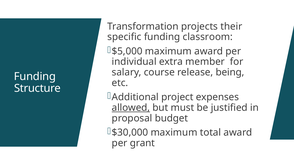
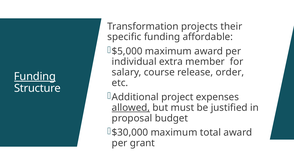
classroom: classroom -> affordable
being: being -> order
Funding at (35, 77) underline: none -> present
